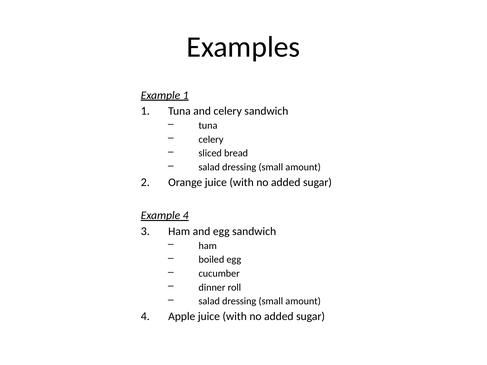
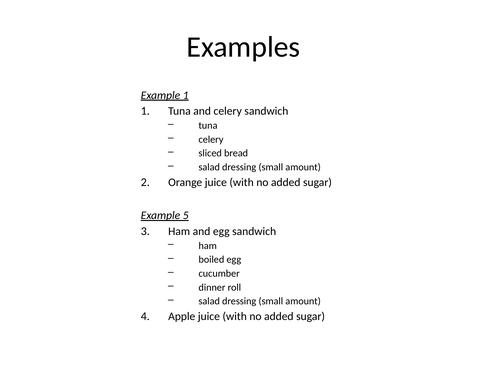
Example 4: 4 -> 5
